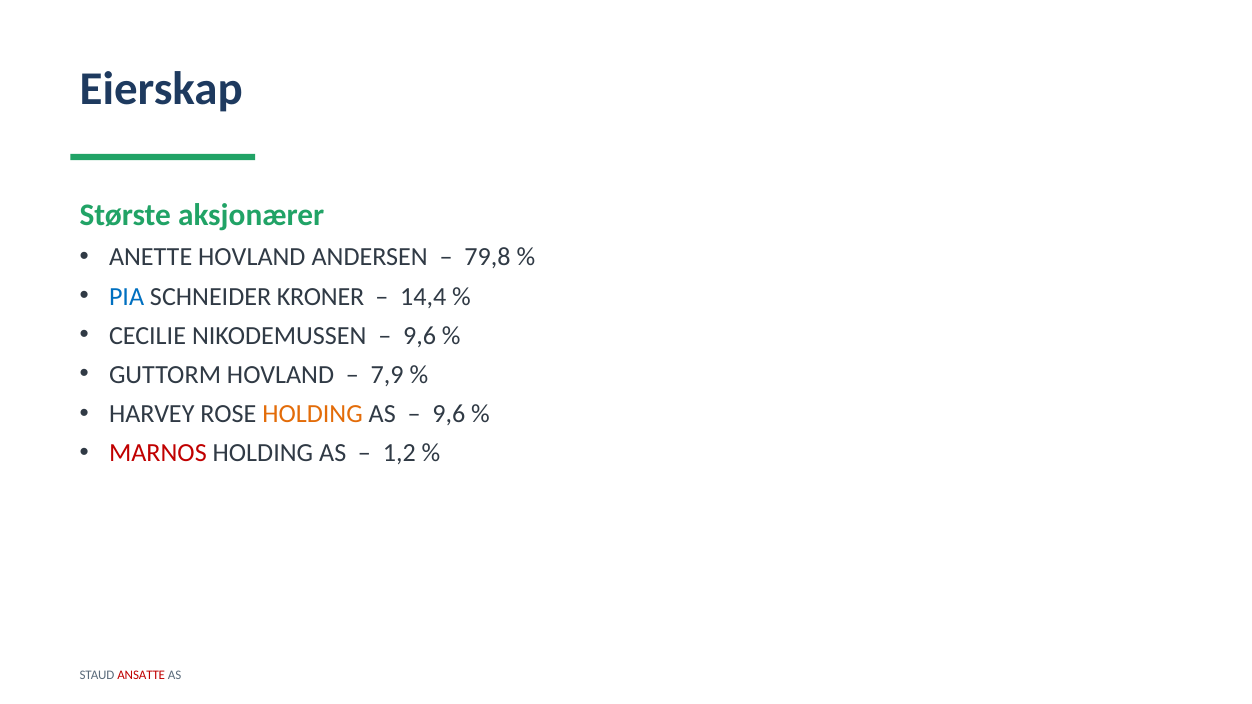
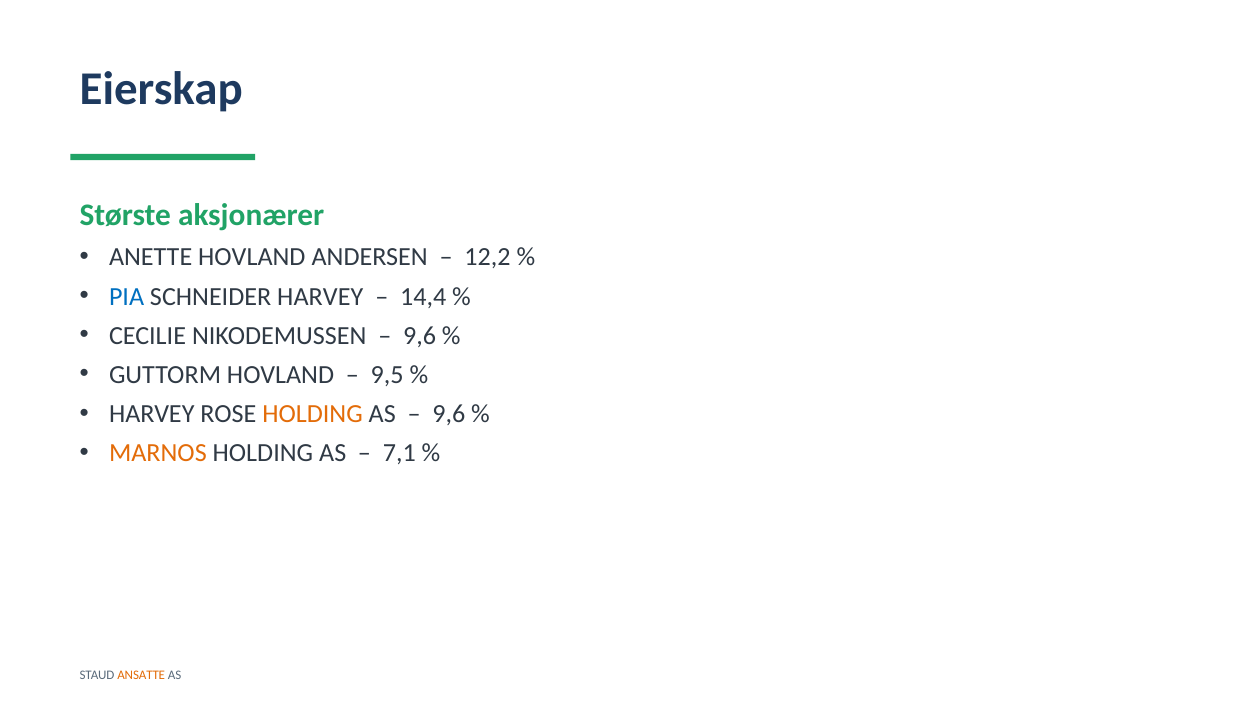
79,8: 79,8 -> 12,2
SCHNEIDER KRONER: KRONER -> HARVEY
7,9: 7,9 -> 9,5
MARNOS colour: red -> orange
1,2: 1,2 -> 7,1
ANSATTE colour: red -> orange
